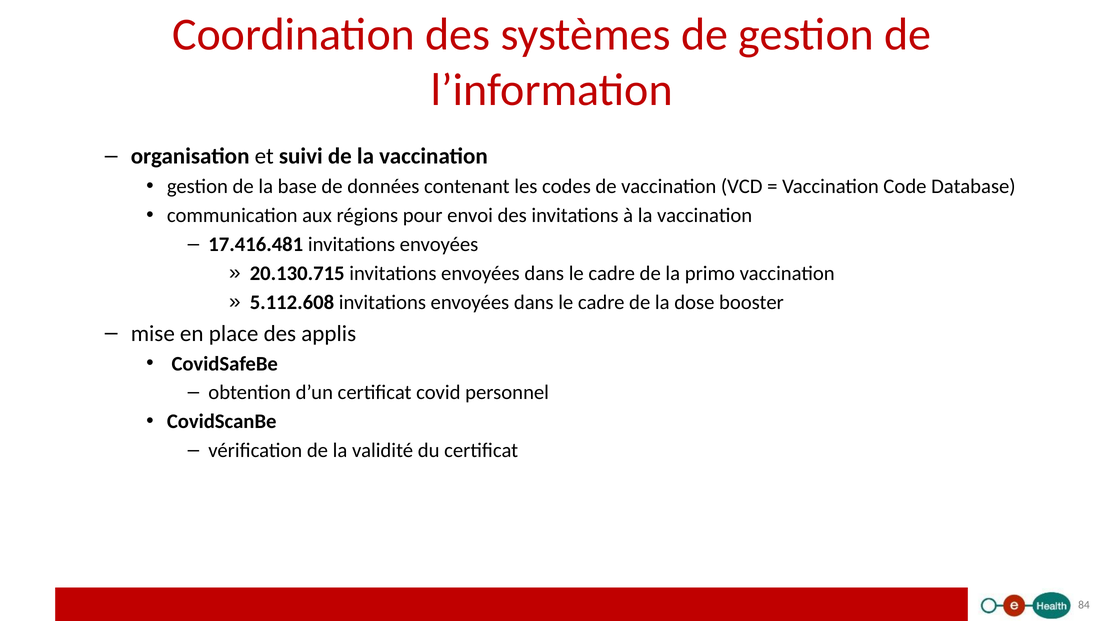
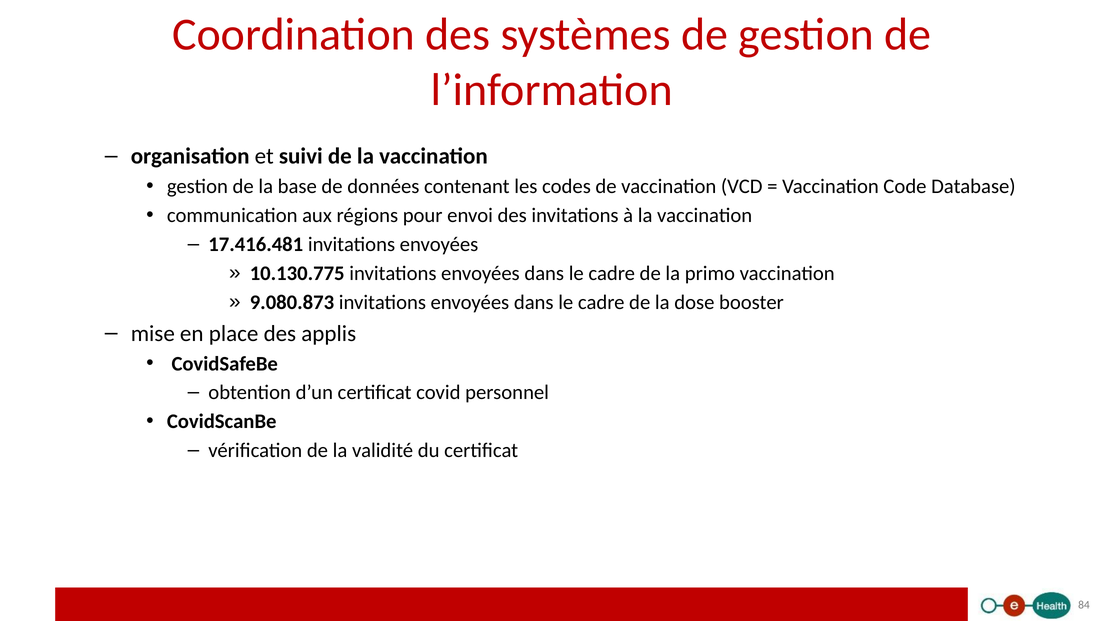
20.130.715: 20.130.715 -> 10.130.775
5.112.608: 5.112.608 -> 9.080.873
